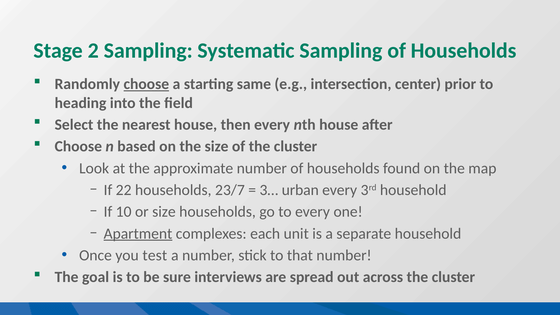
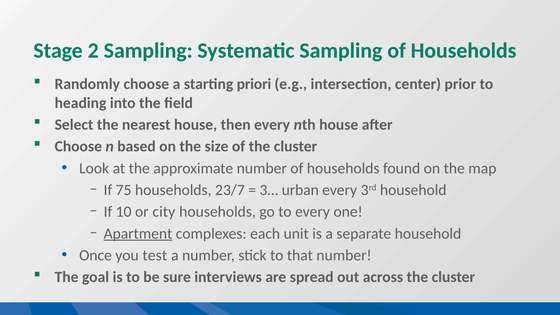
choose at (146, 84) underline: present -> none
same: same -> priori
22: 22 -> 75
or size: size -> city
